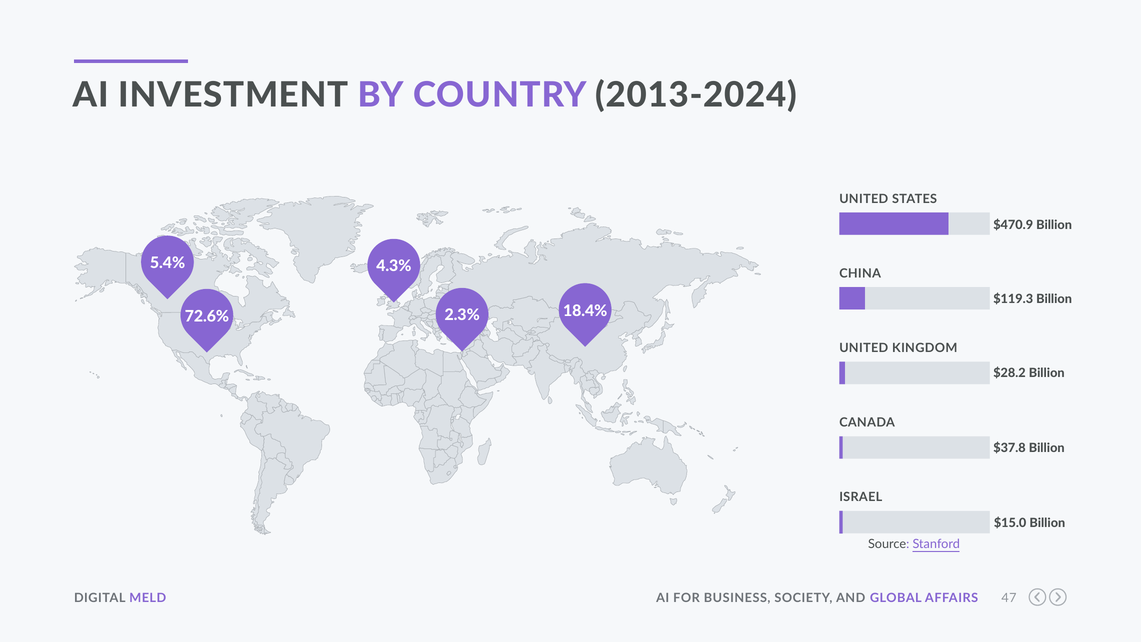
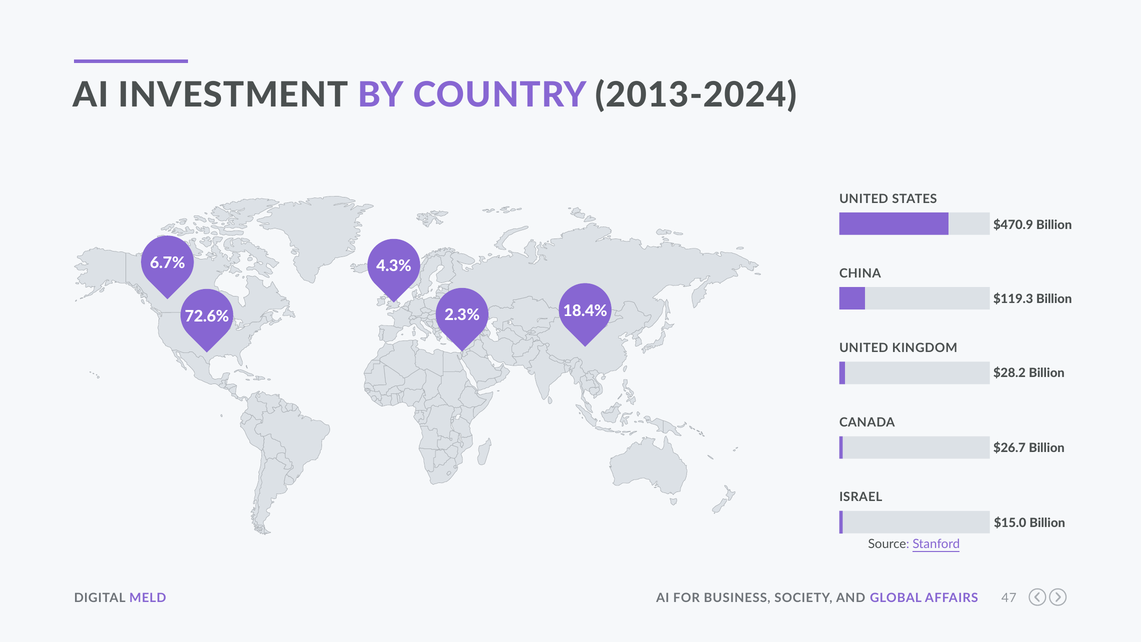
5.4%: 5.4% -> 6.7%
$37.8: $37.8 -> $26.7
